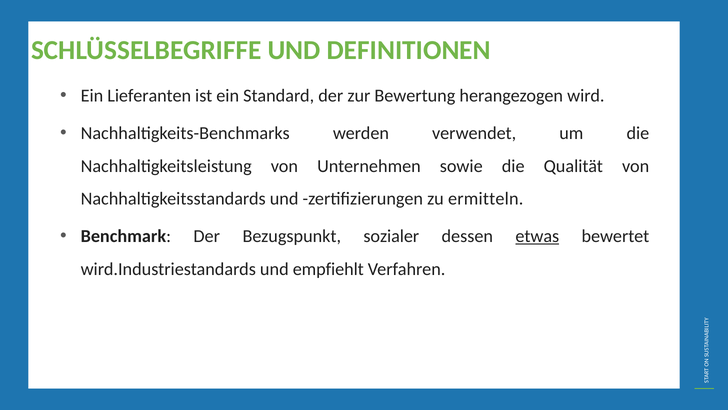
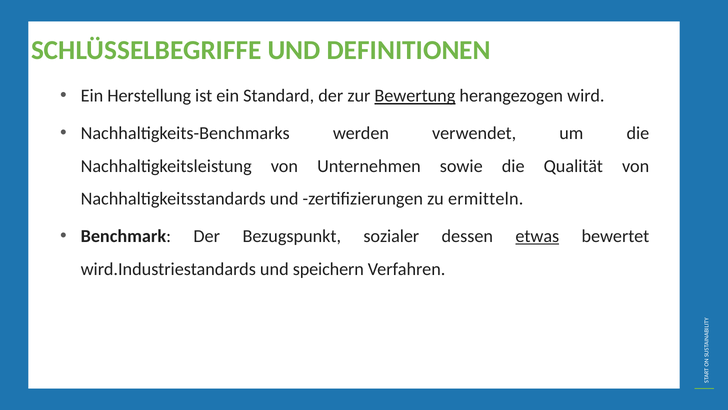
Lieferanten: Lieferanten -> Herstellung
Bewertung underline: none -> present
empfiehlt: empfiehlt -> speichern
